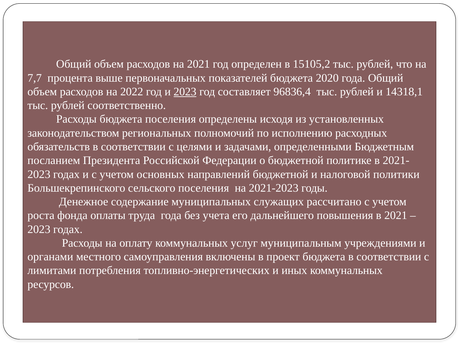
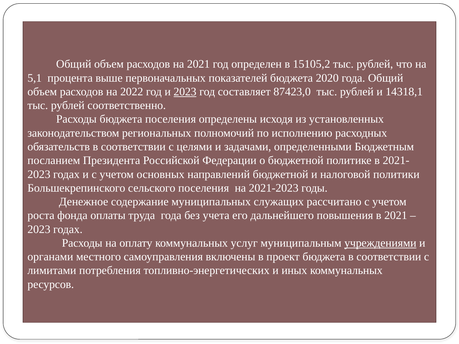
7,7: 7,7 -> 5,1
96836,4: 96836,4 -> 87423,0
учреждениями underline: none -> present
